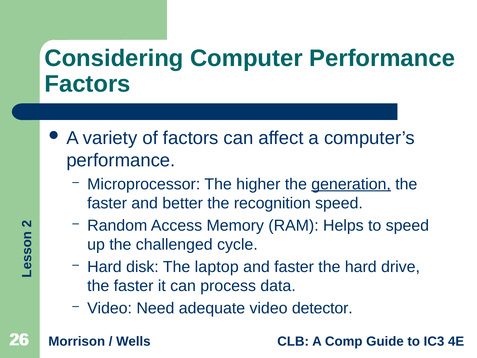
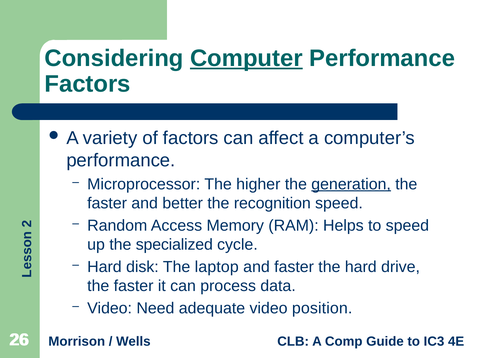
Computer underline: none -> present
challenged: challenged -> specialized
detector: detector -> position
